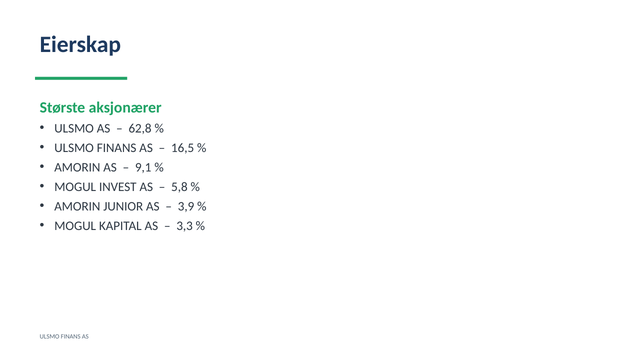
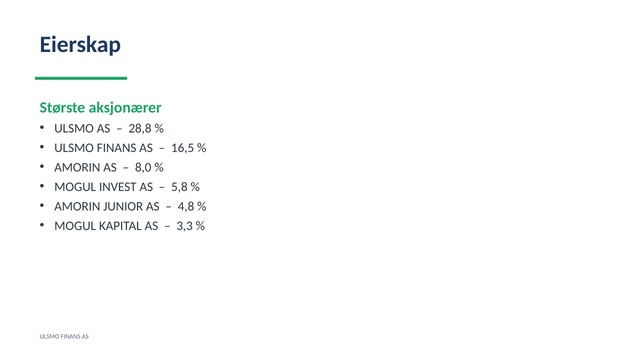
62,8: 62,8 -> 28,8
9,1: 9,1 -> 8,0
3,9: 3,9 -> 4,8
